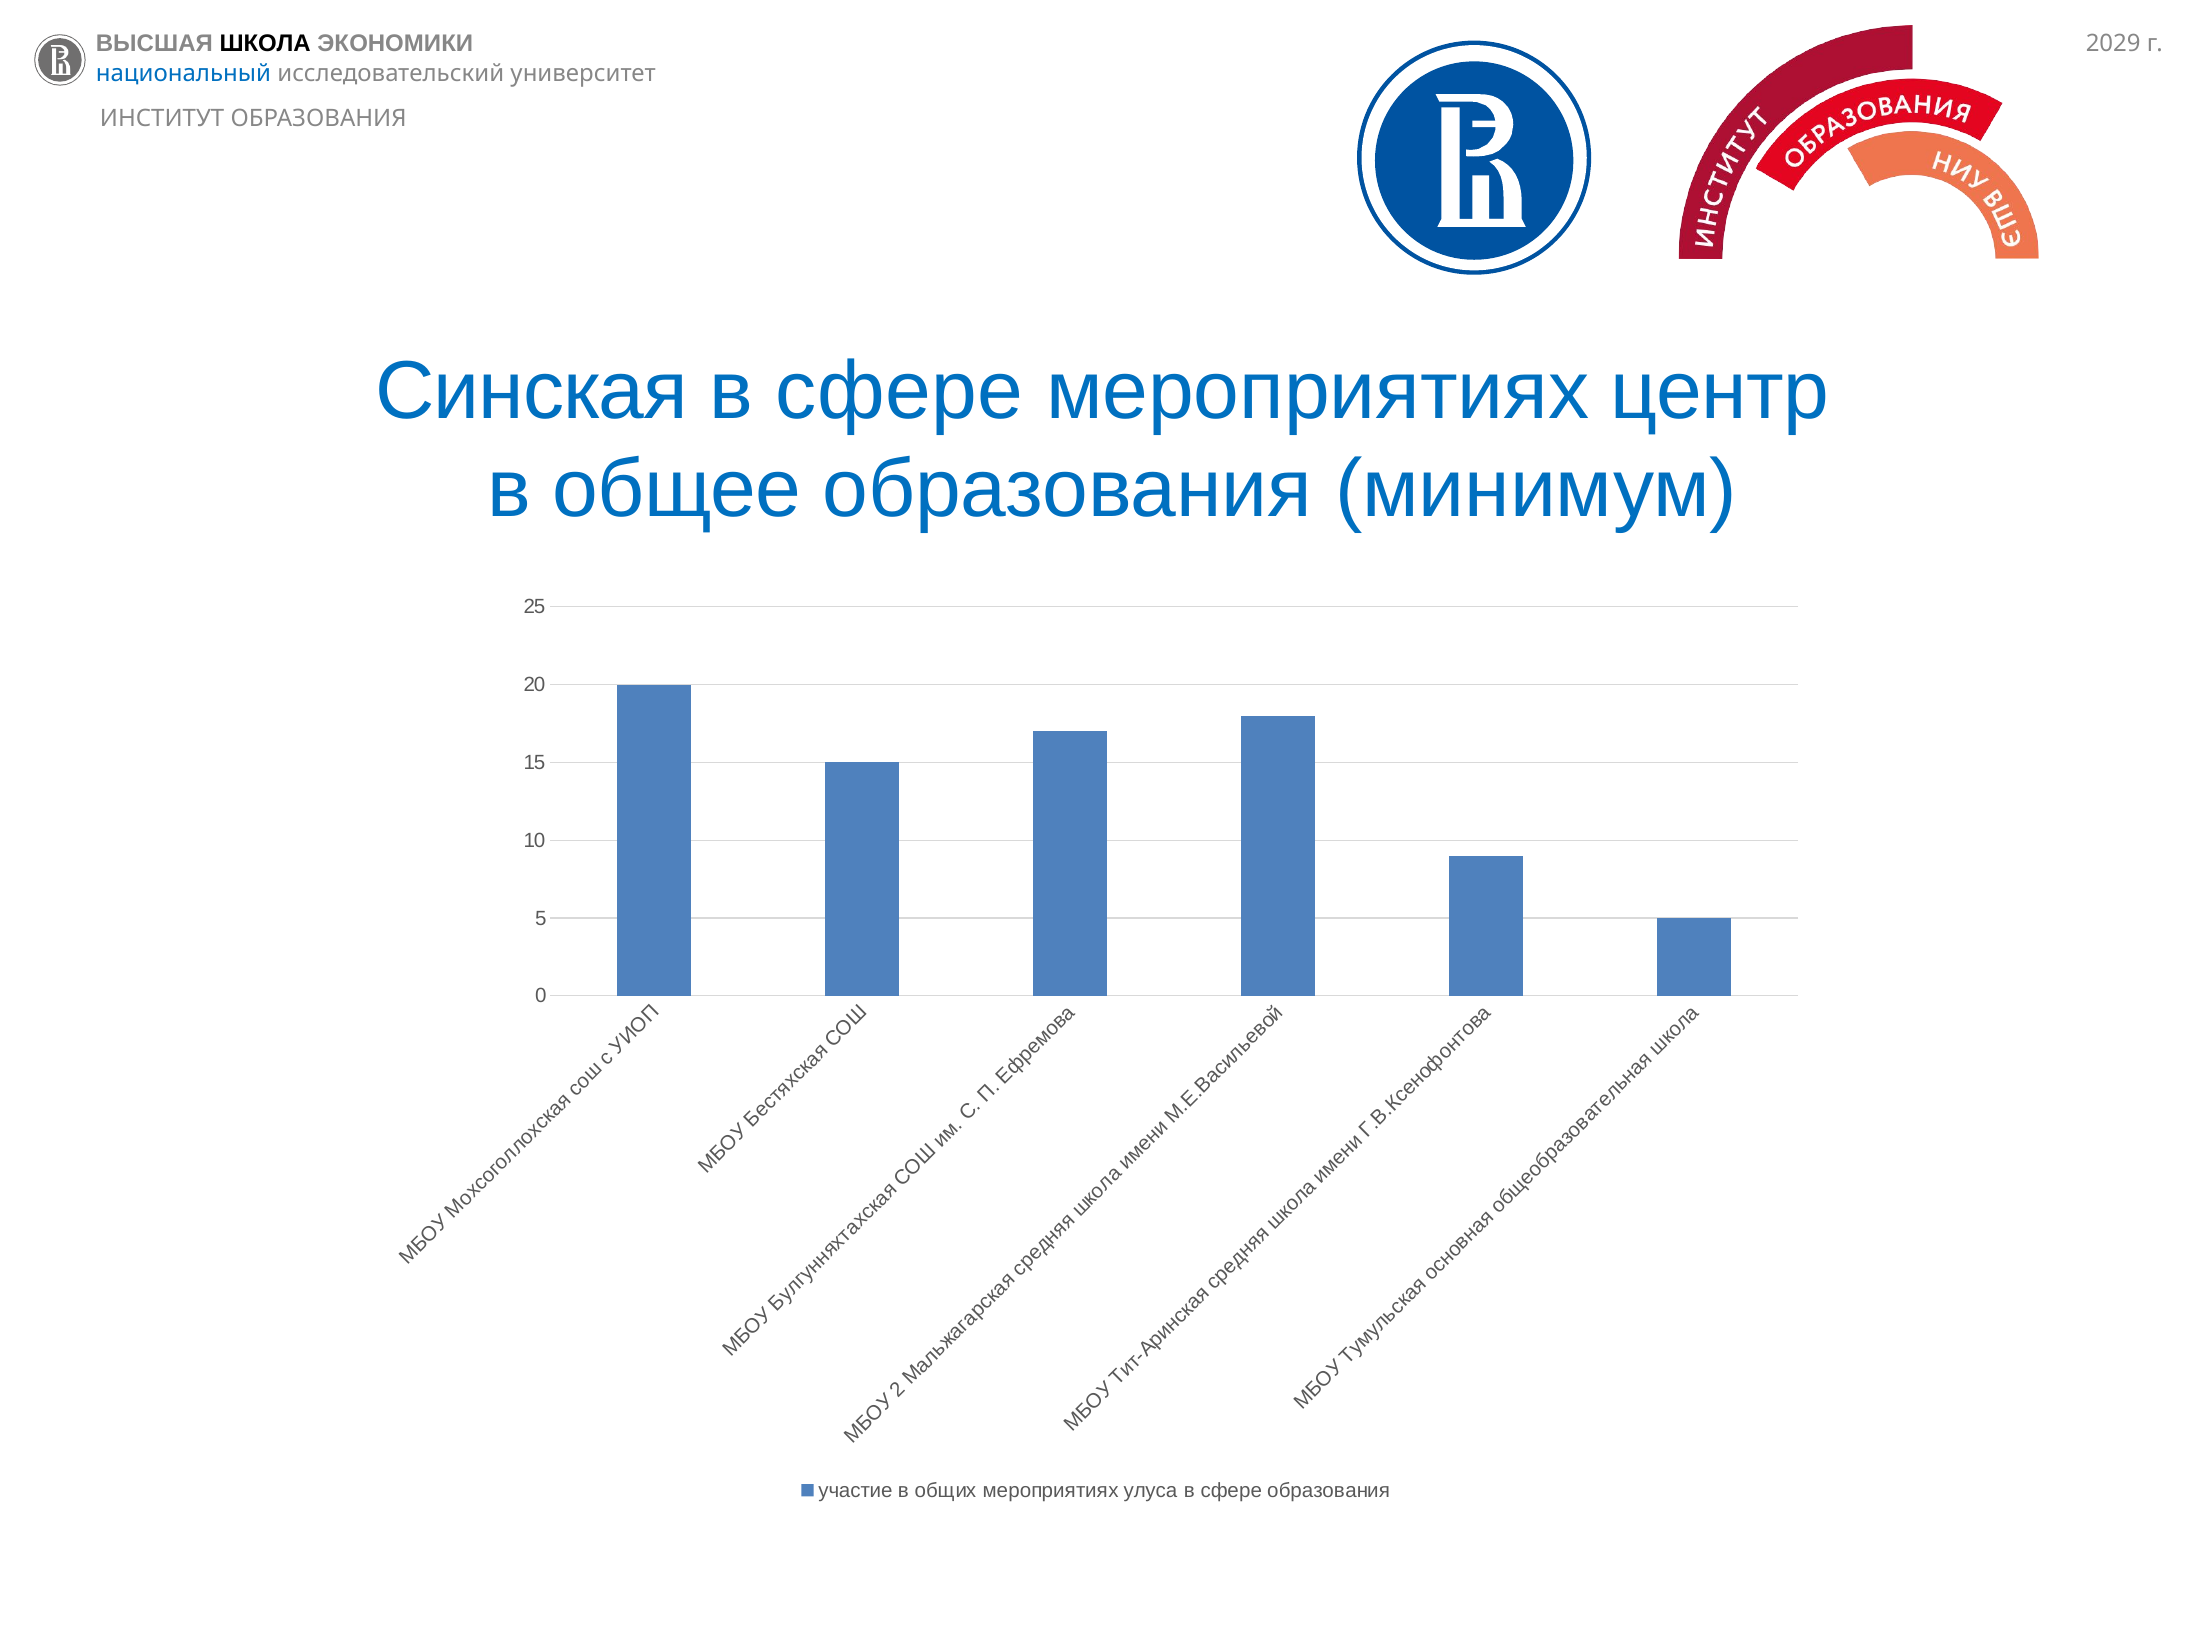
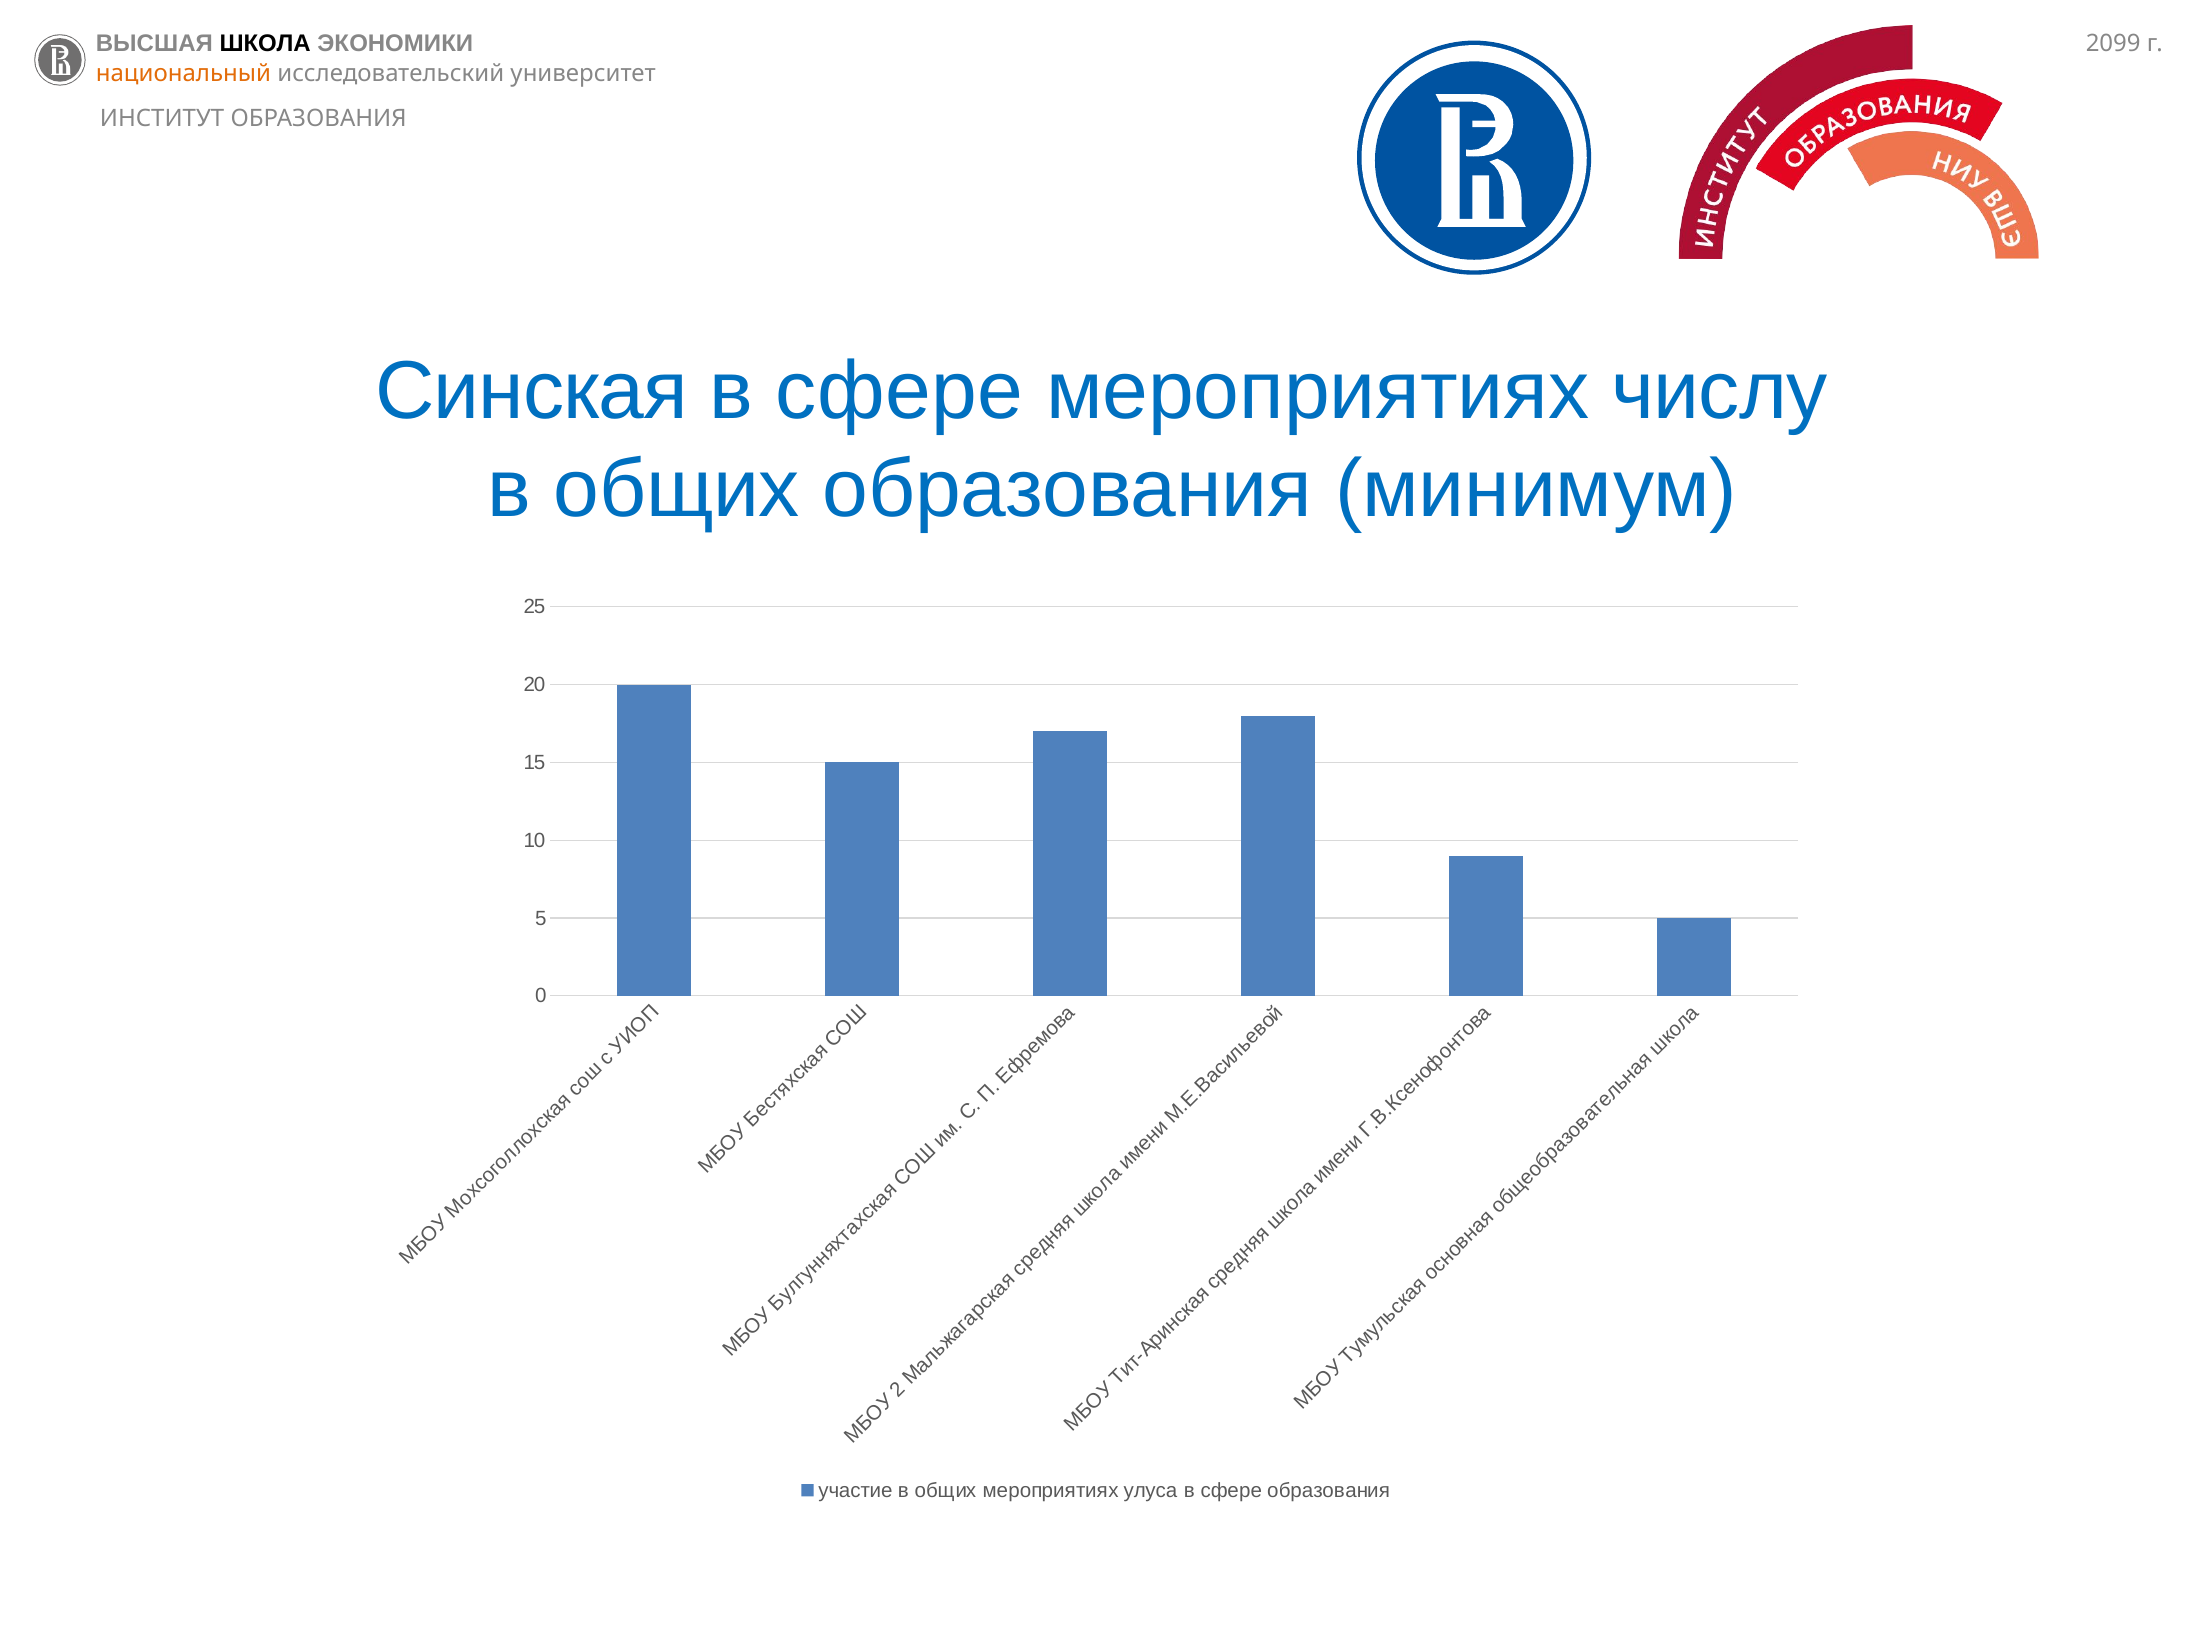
2029: 2029 -> 2099
национальный colour: blue -> orange
центр: центр -> числу
общее at (677, 490): общее -> общих
